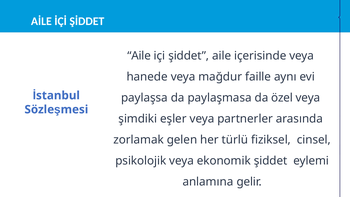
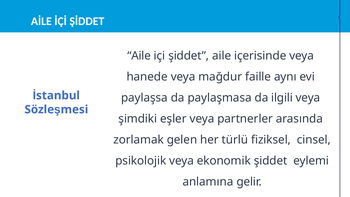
özel: özel -> ilgili
